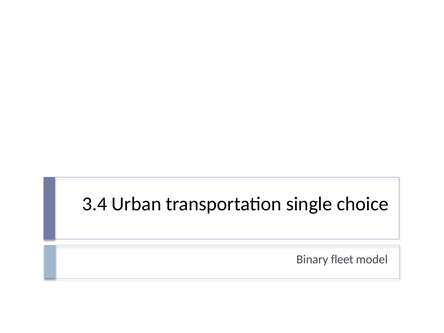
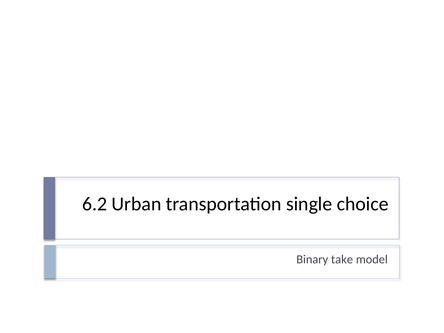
3.4: 3.4 -> 6.2
fleet: fleet -> take
